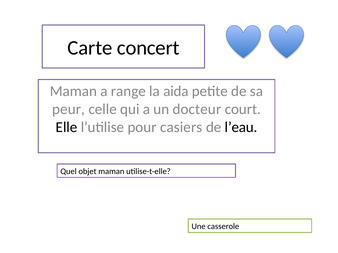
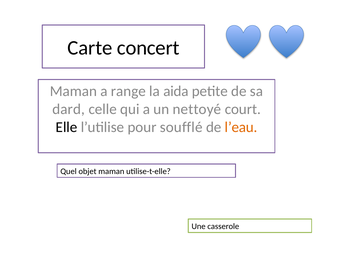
peur: peur -> dard
docteur: docteur -> nettoyé
casiers: casiers -> soufflé
l’eau colour: black -> orange
